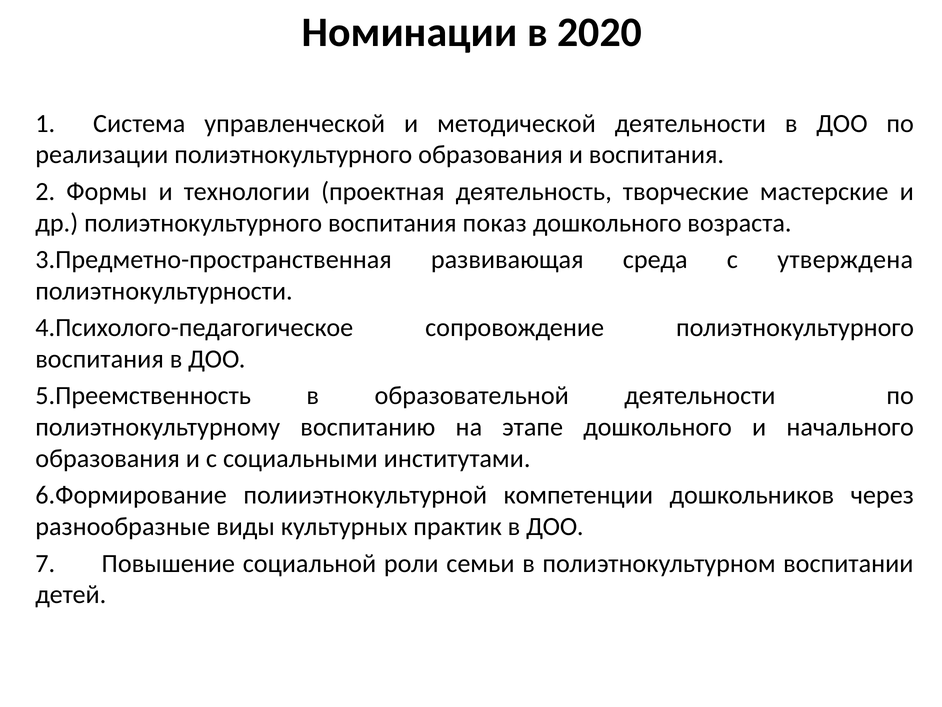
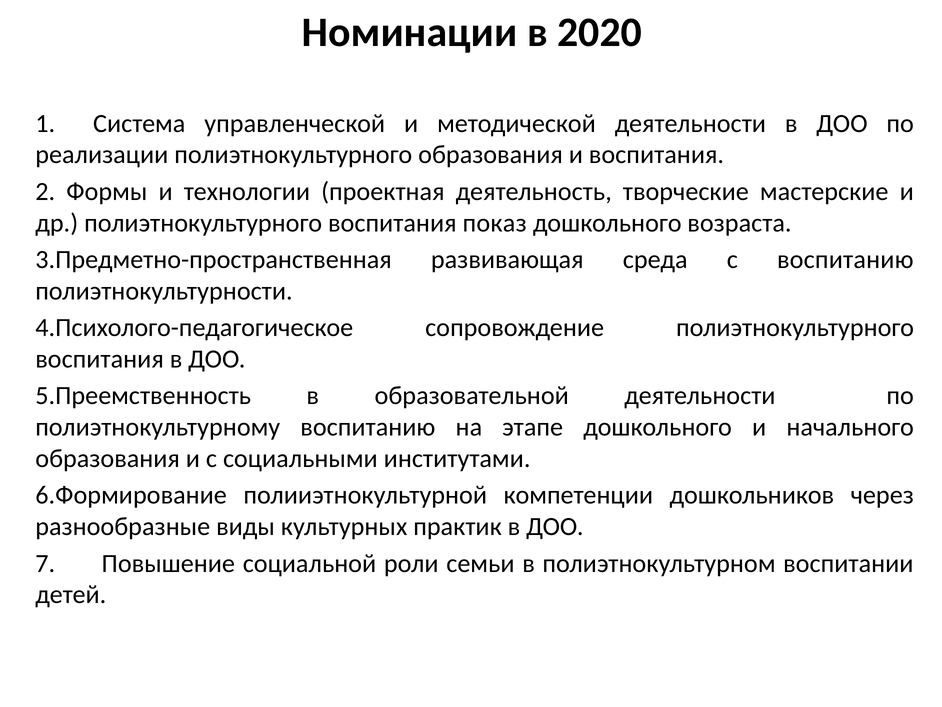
с утверждена: утверждена -> воспитанию
